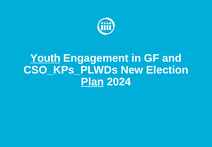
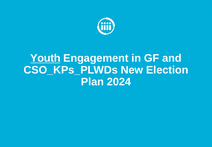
Plan underline: present -> none
